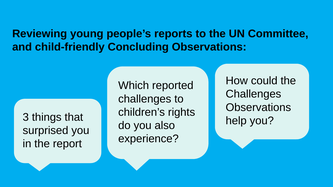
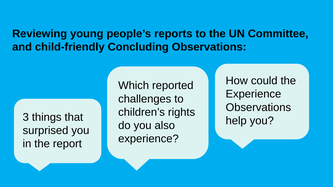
Challenges at (253, 94): Challenges -> Experience
